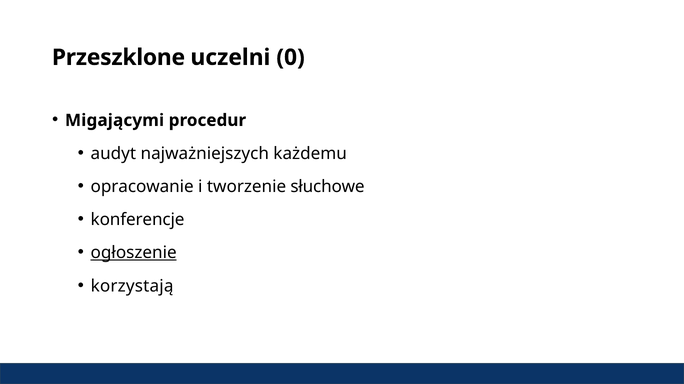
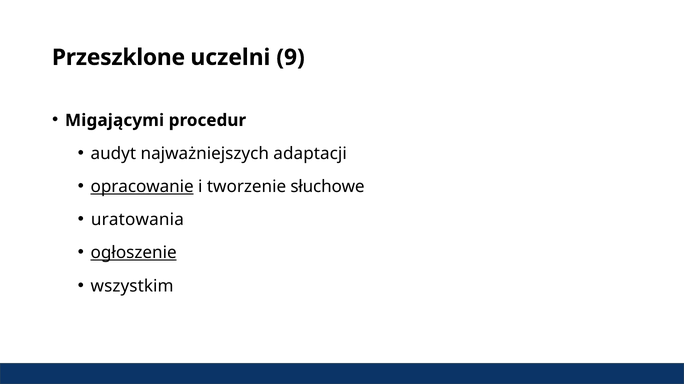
0: 0 -> 9
każdemu: każdemu -> adaptacji
opracowanie underline: none -> present
konferencje: konferencje -> uratowania
korzystają: korzystają -> wszystkim
